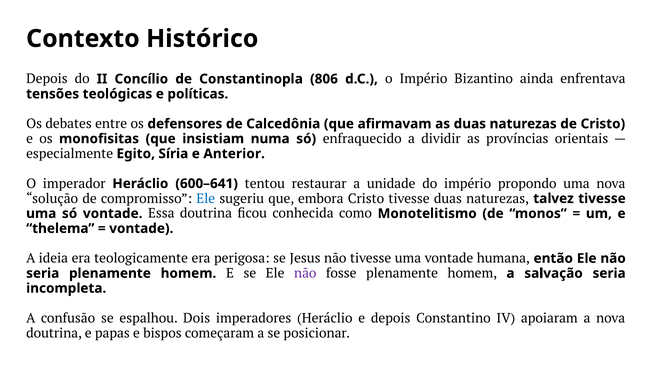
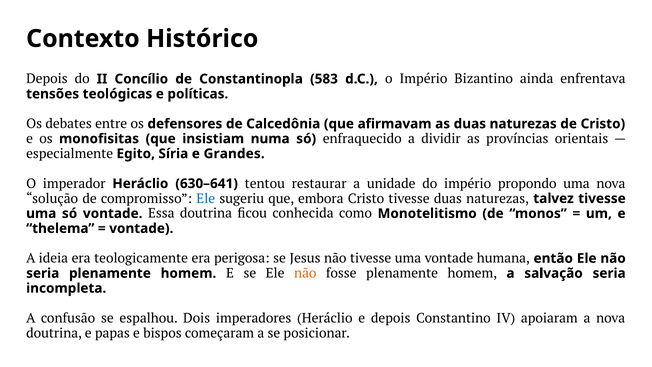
806: 806 -> 583
Anterior: Anterior -> Grandes
600–641: 600–641 -> 630–641
não at (305, 273) colour: purple -> orange
